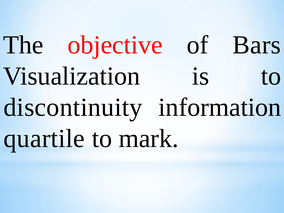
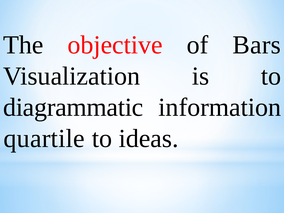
discontinuity: discontinuity -> diagrammatic
mark: mark -> ideas
